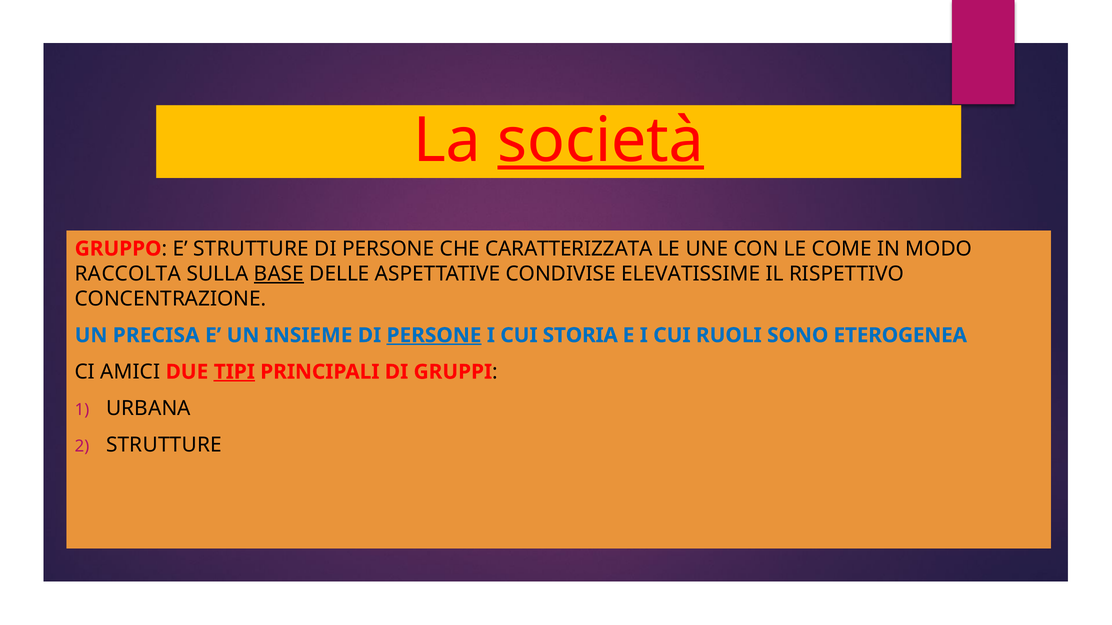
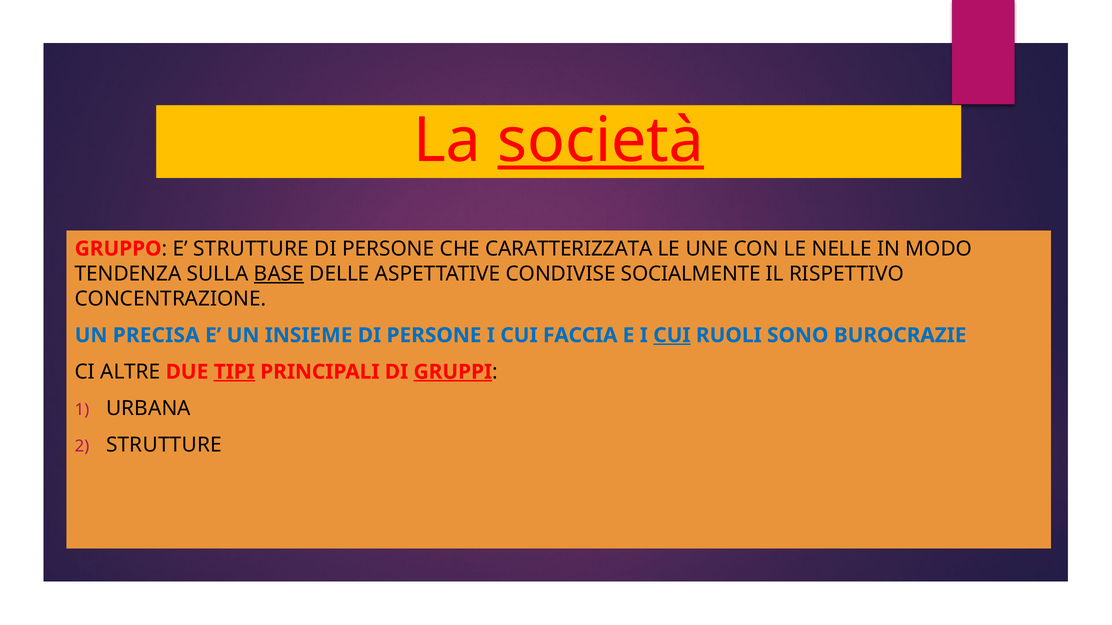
COME: COME -> NELLE
RACCOLTA: RACCOLTA -> TENDENZA
ELEVATISSIME: ELEVATISSIME -> SOCIALMENTE
PERSONE at (434, 336) underline: present -> none
STORIA: STORIA -> FACCIA
CUI at (672, 336) underline: none -> present
ETEROGENEA: ETEROGENEA -> BUROCRAZIE
AMICI: AMICI -> ALTRE
GRUPPI underline: none -> present
